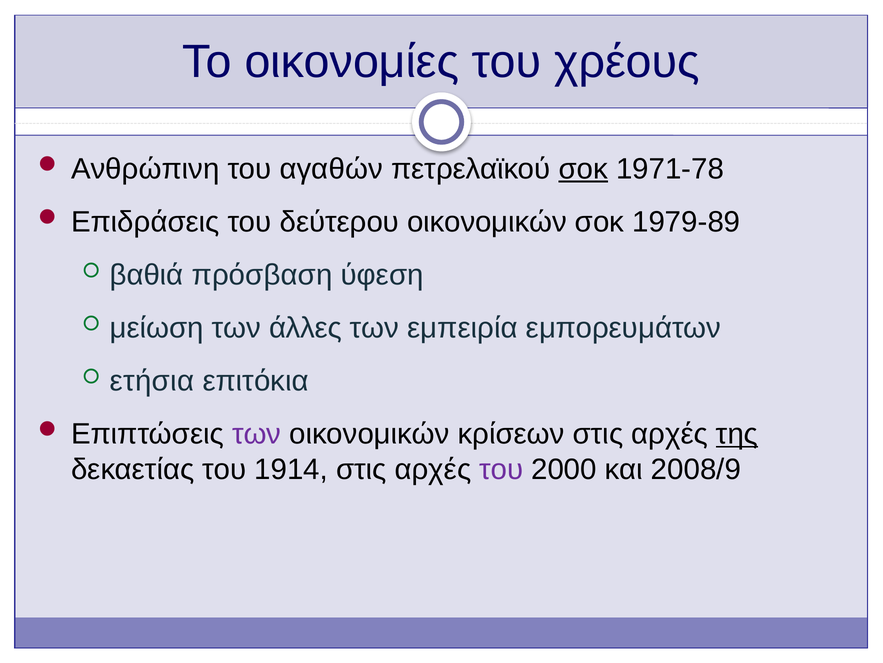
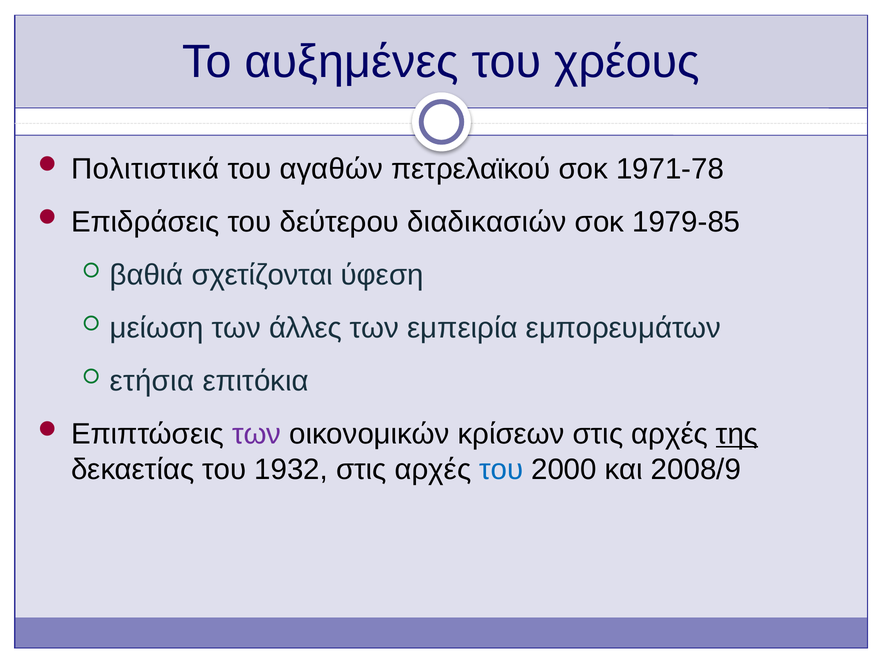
οικονομίες: οικονομίες -> αυξημένες
Ανθρώπινη: Ανθρώπινη -> Πολιτιστικά
σοκ at (583, 169) underline: present -> none
δεύτερου οικονομικών: οικονομικών -> διαδικασιών
1979-89: 1979-89 -> 1979-85
πρόσβαση: πρόσβαση -> σχετίζονται
1914: 1914 -> 1932
του at (501, 469) colour: purple -> blue
